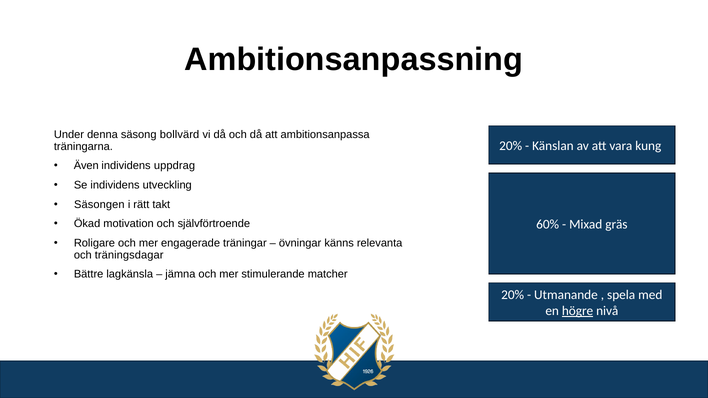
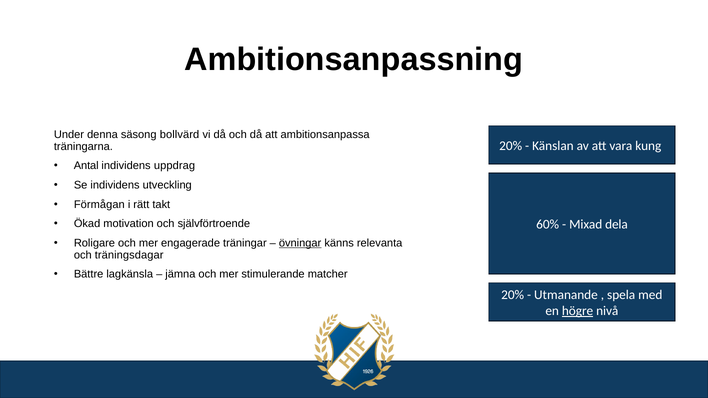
Även: Även -> Antal
Säsongen: Säsongen -> Förmågan
gräs: gräs -> dela
övningar underline: none -> present
